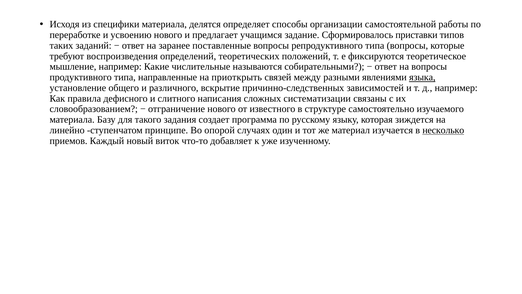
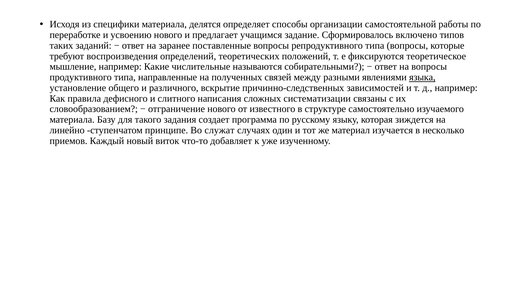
приставки: приставки -> включено
приоткрыть: приоткрыть -> полученных
опорой: опорой -> служат
несколько underline: present -> none
